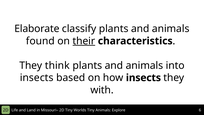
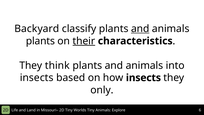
Elaborate: Elaborate -> Backyard
and at (140, 29) underline: none -> present
found at (40, 41): found -> plants
with: with -> only
